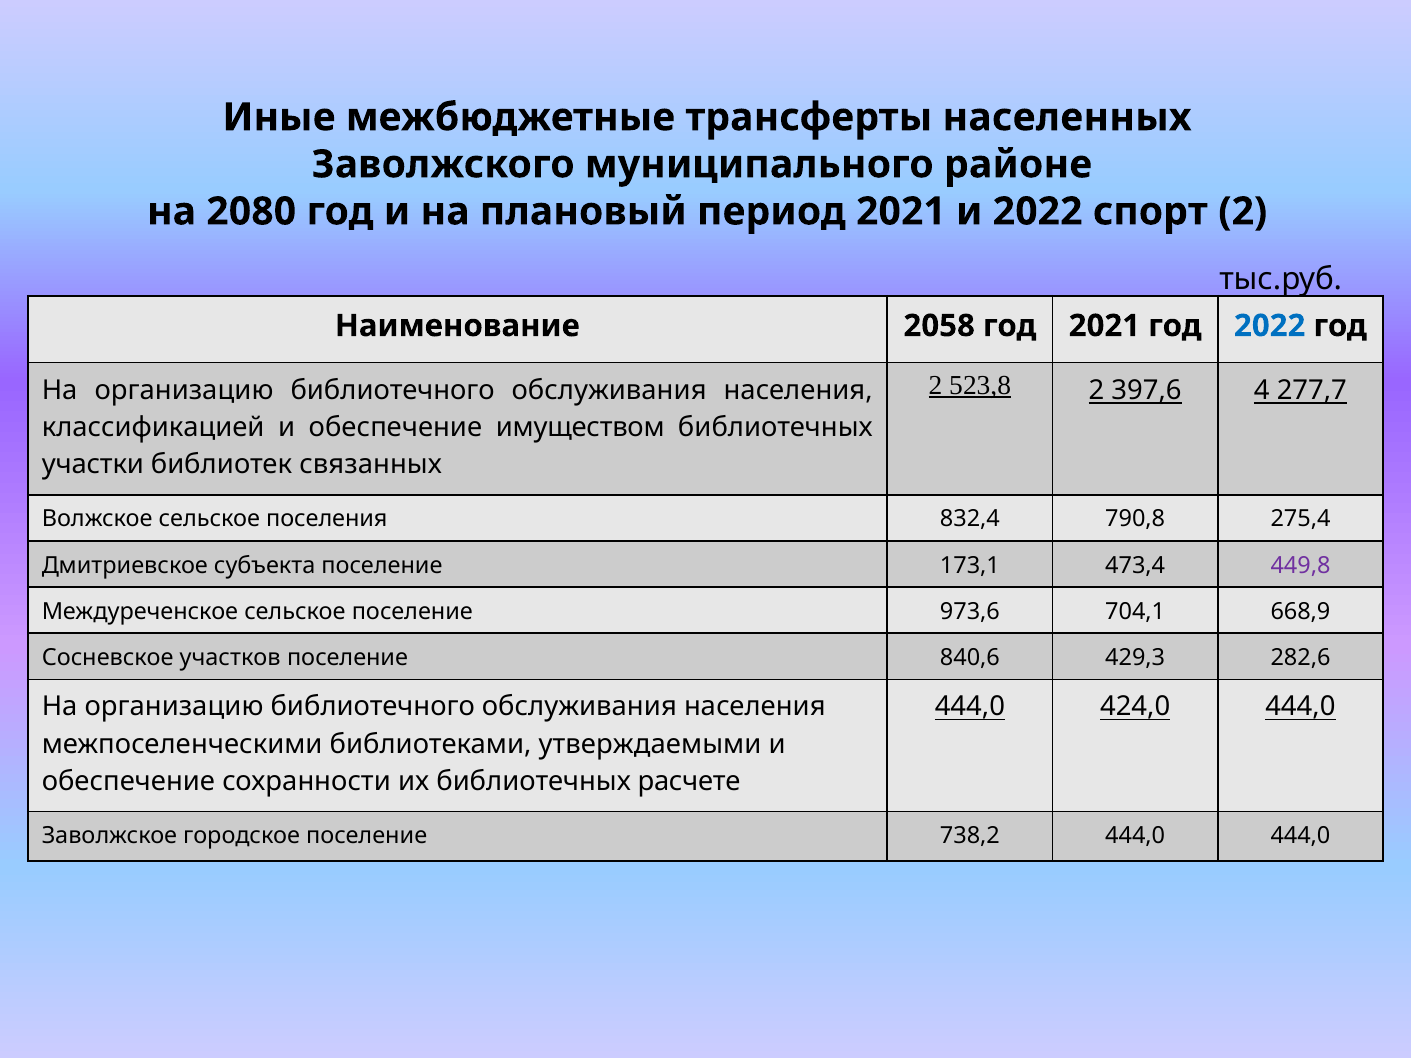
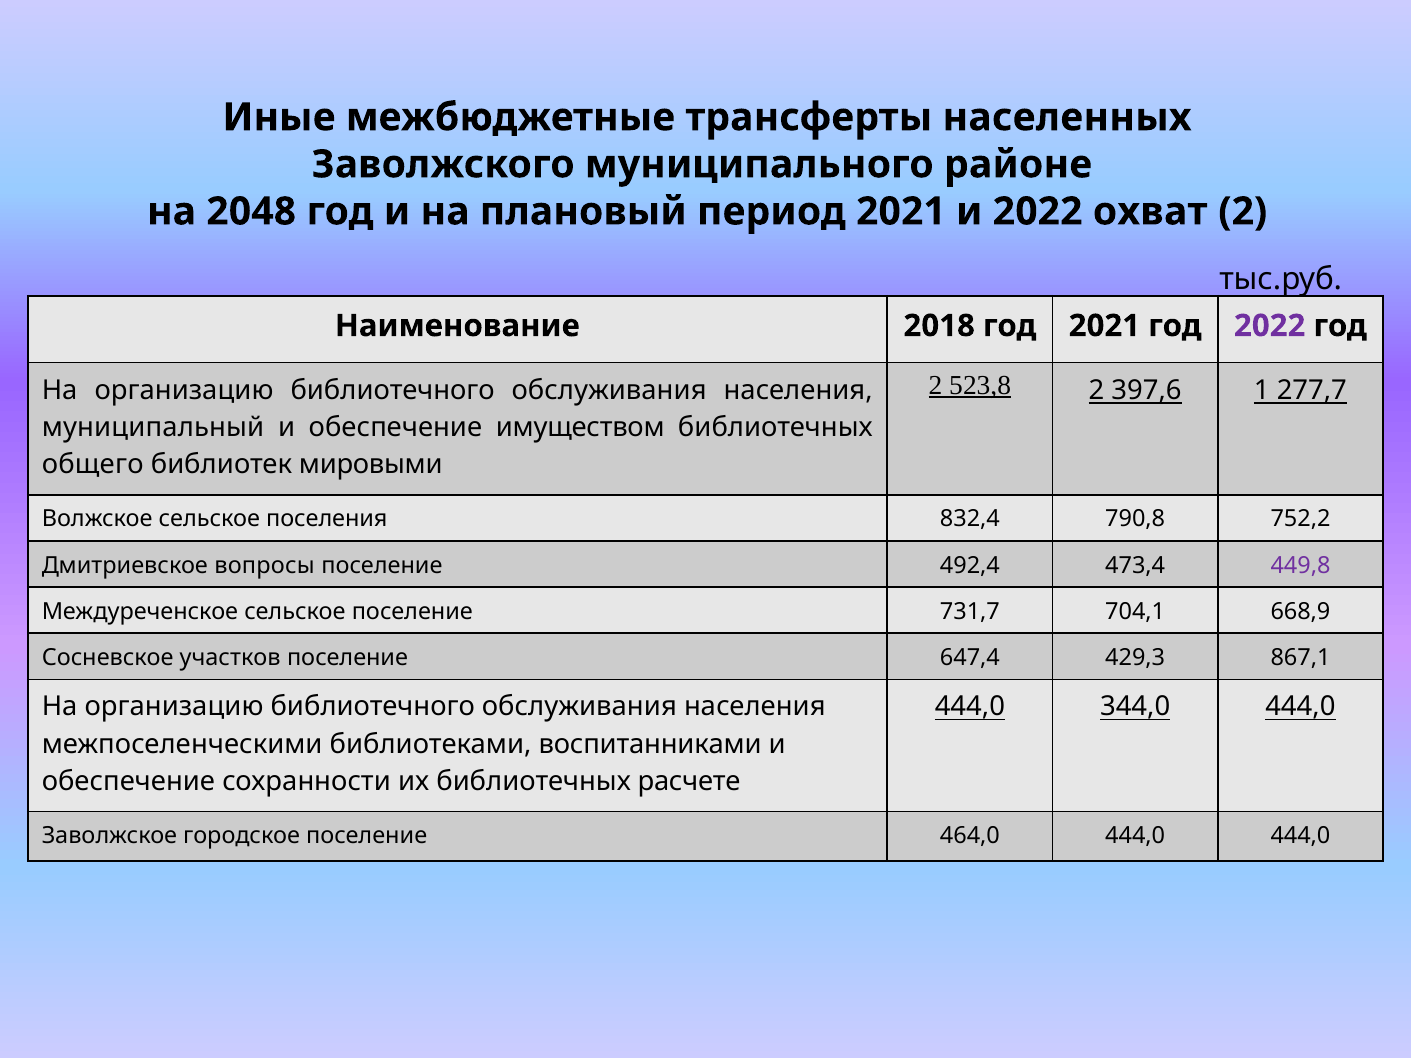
2080: 2080 -> 2048
спорт: спорт -> охват
2058: 2058 -> 2018
2022 at (1270, 326) colour: blue -> purple
4: 4 -> 1
классификацией: классификацией -> муниципальный
участки: участки -> общего
связанных: связанных -> мировыми
275,4: 275,4 -> 752,2
субъекта: субъекта -> вопросы
173,1: 173,1 -> 492,4
973,6: 973,6 -> 731,7
840,6: 840,6 -> 647,4
282,6: 282,6 -> 867,1
424,0: 424,0 -> 344,0
утверждаемыми: утверждаемыми -> воспитанниками
738,2: 738,2 -> 464,0
